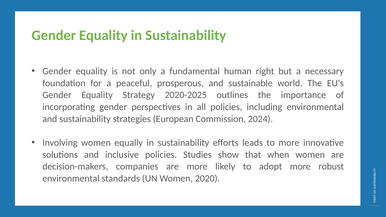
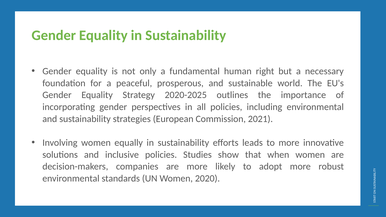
2024: 2024 -> 2021
